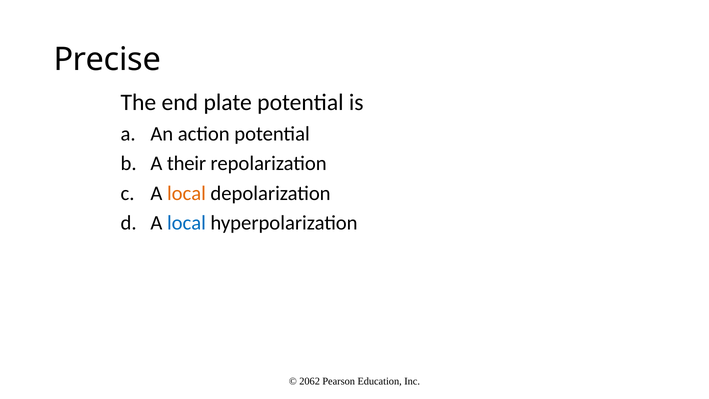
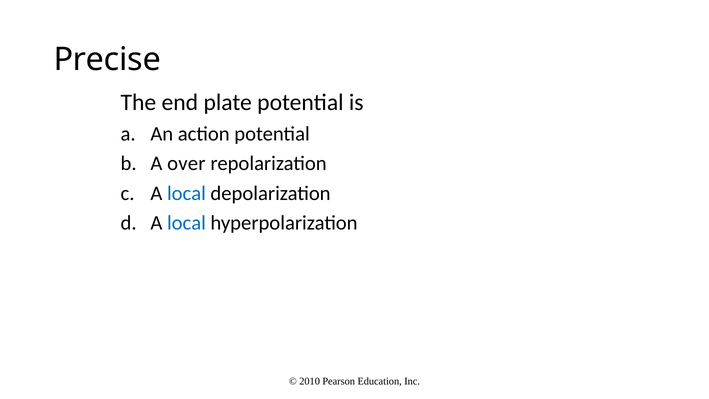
their: their -> over
local at (186, 193) colour: orange -> blue
2062: 2062 -> 2010
